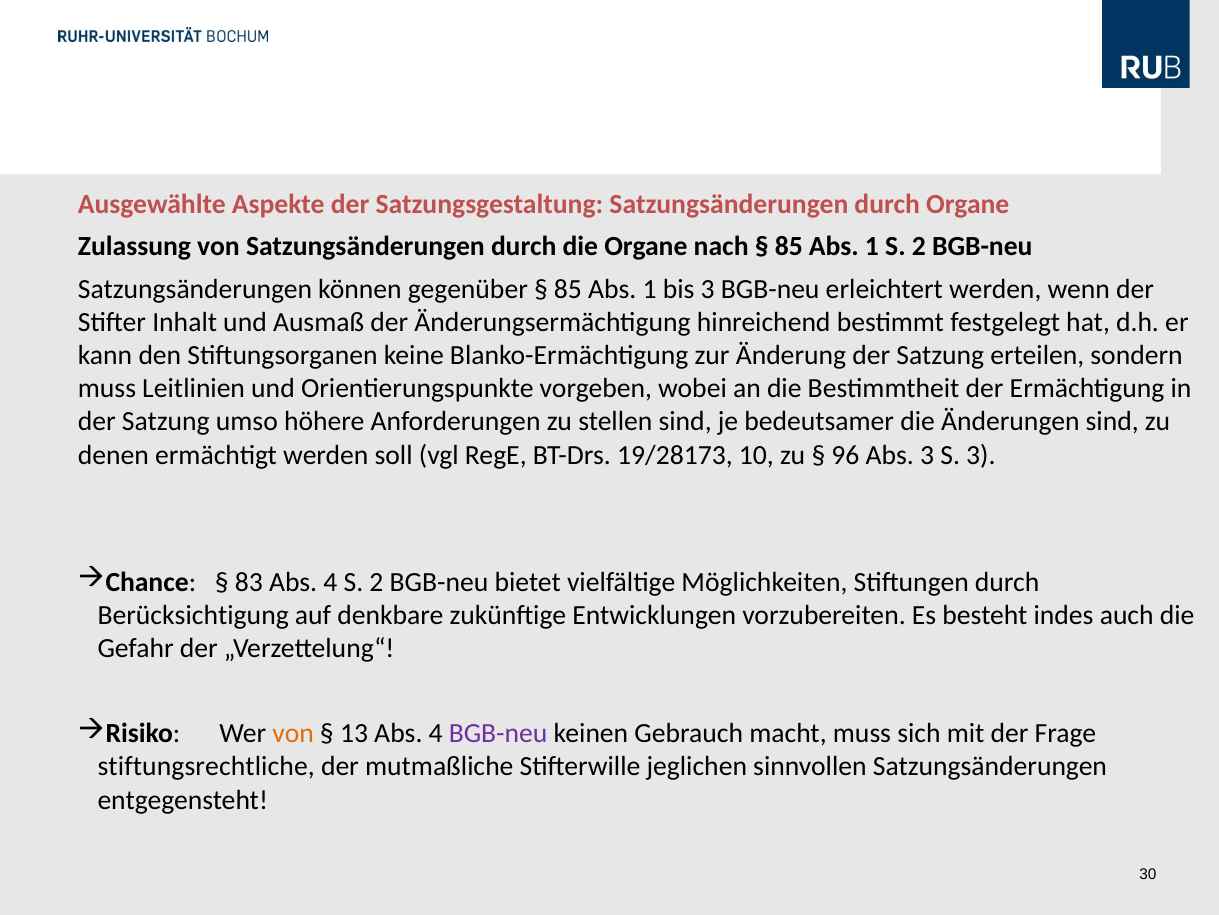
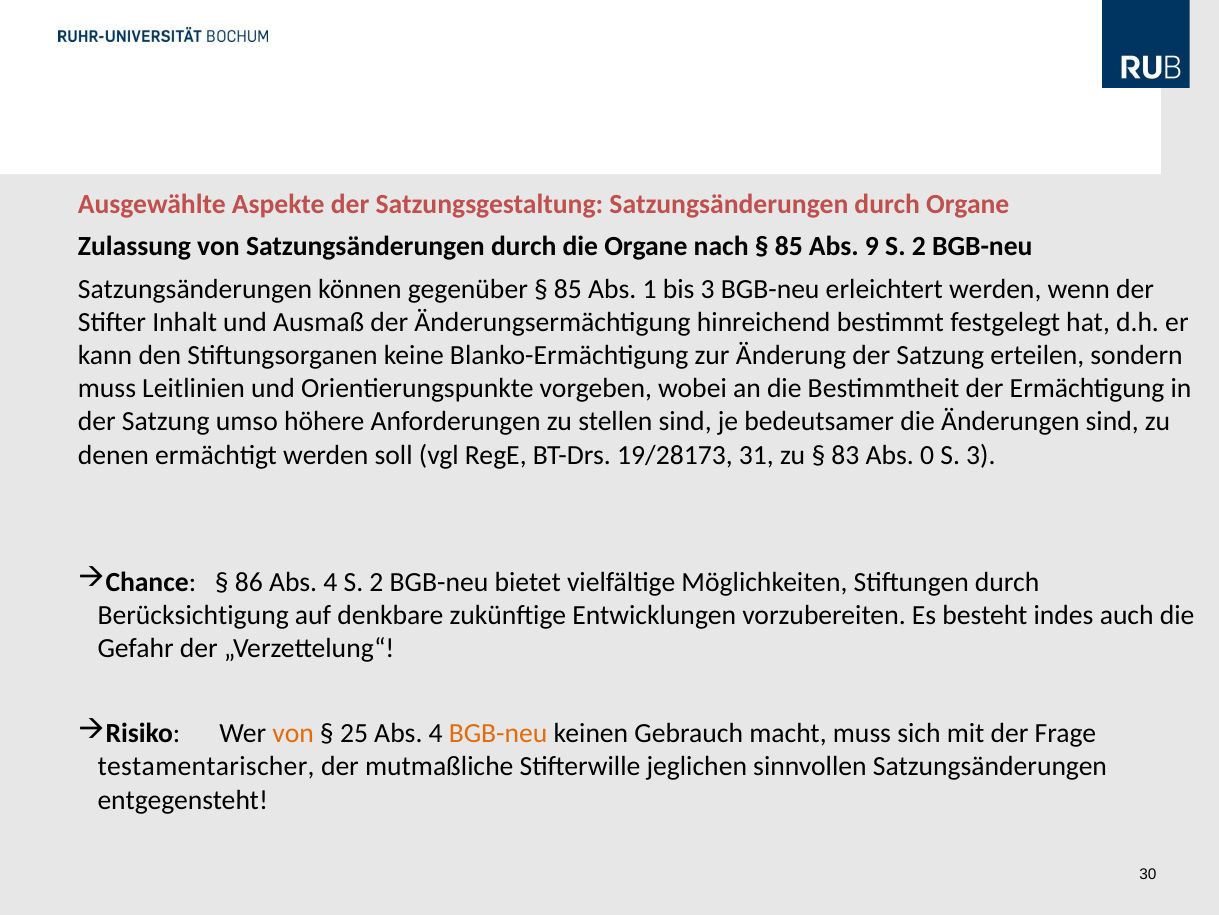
1 at (872, 246): 1 -> 9
10: 10 -> 31
96: 96 -> 83
Abs 3: 3 -> 0
83: 83 -> 86
13: 13 -> 25
BGB-neu at (498, 733) colour: purple -> orange
stiftungsrechtliche: stiftungsrechtliche -> testamentarischer
